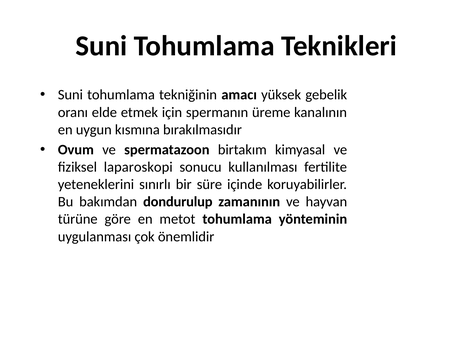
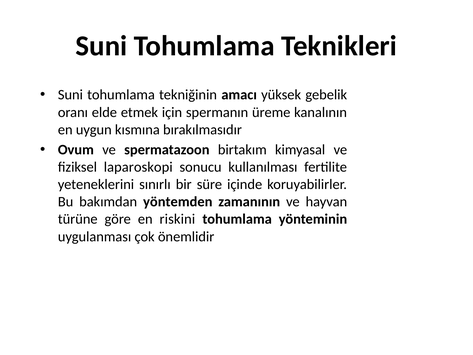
dondurulup: dondurulup -> yöntemden
metot: metot -> riskini
